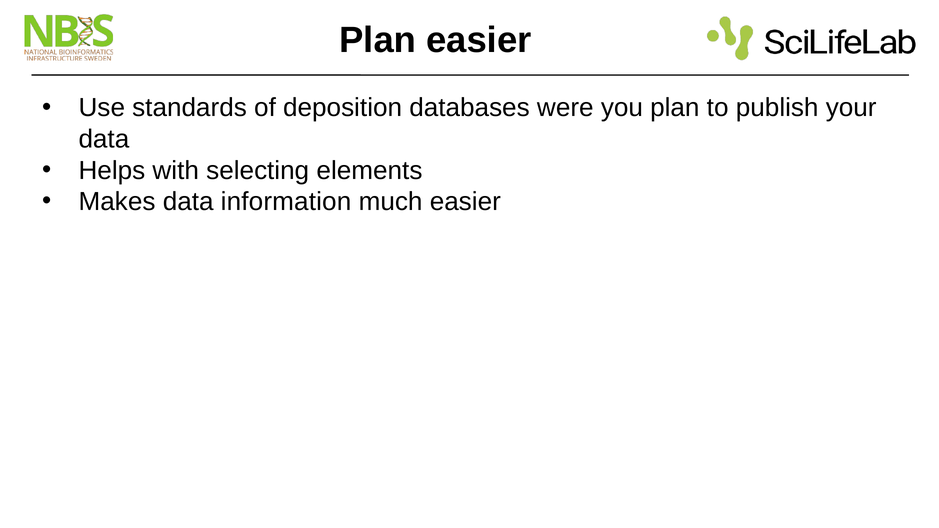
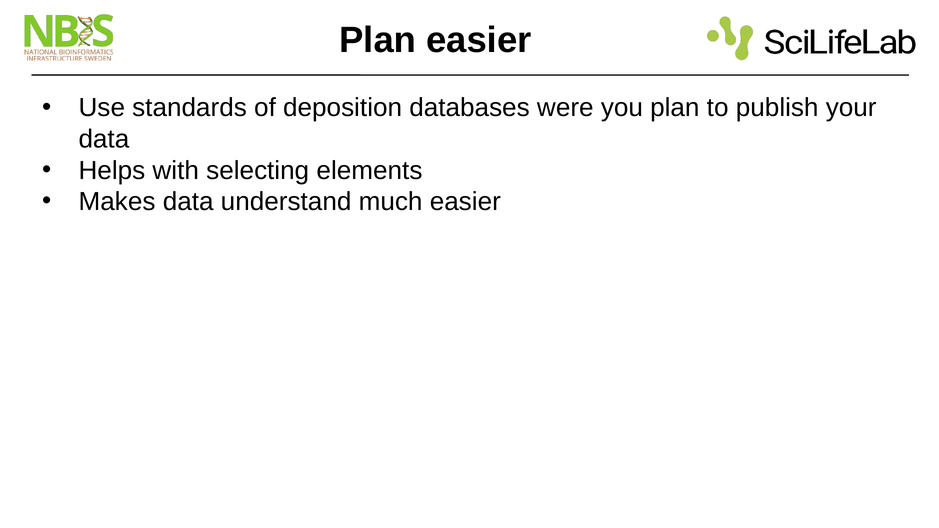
information: information -> understand
